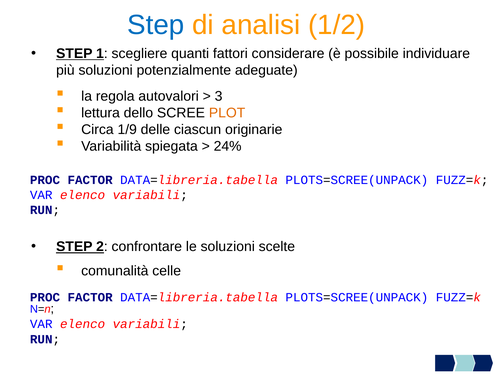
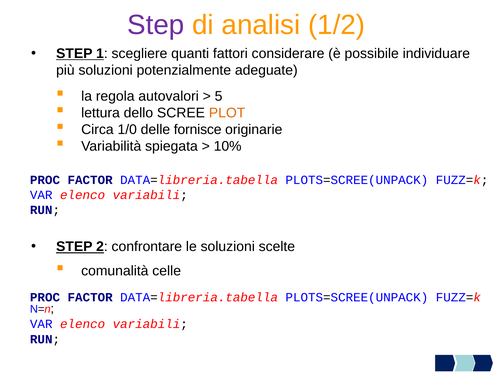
Step at (156, 25) colour: blue -> purple
3: 3 -> 5
1/9: 1/9 -> 1/0
ciascun: ciascun -> fornisce
24%: 24% -> 10%
